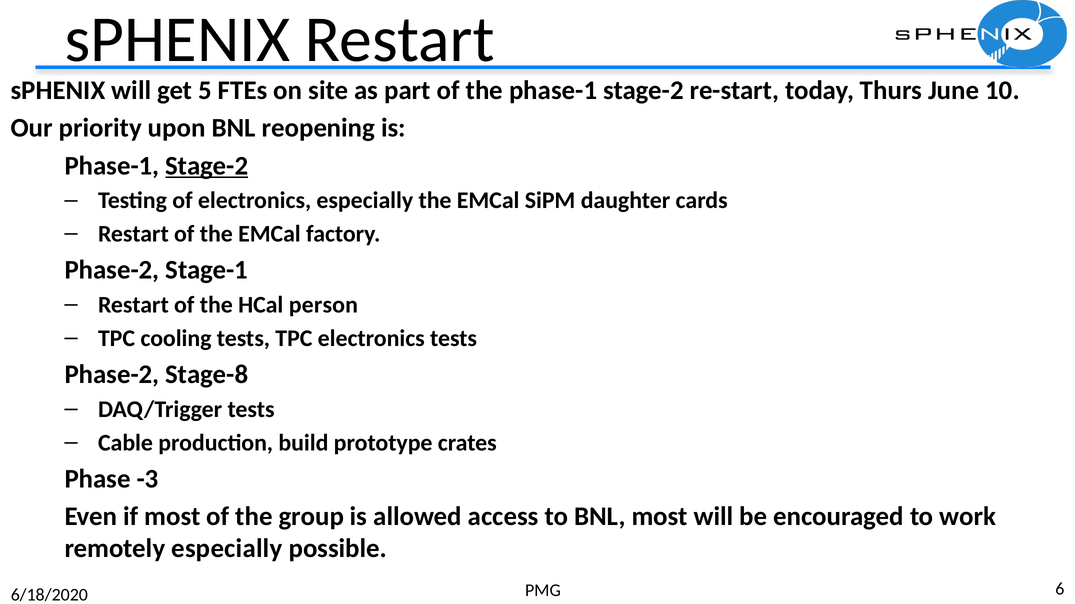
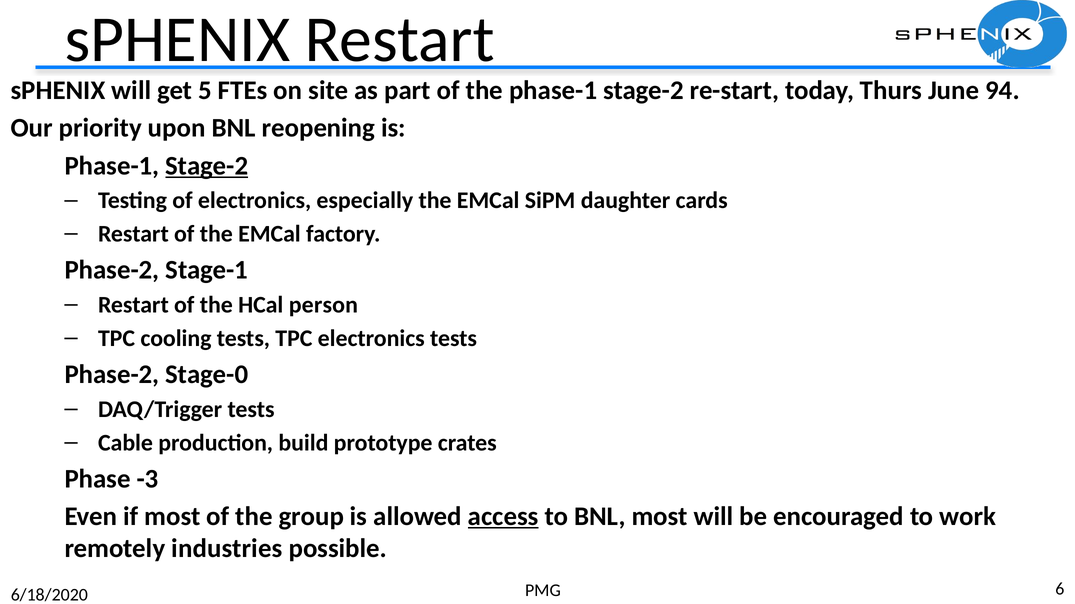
10: 10 -> 94
Stage-8: Stage-8 -> Stage-0
access underline: none -> present
remotely especially: especially -> industries
